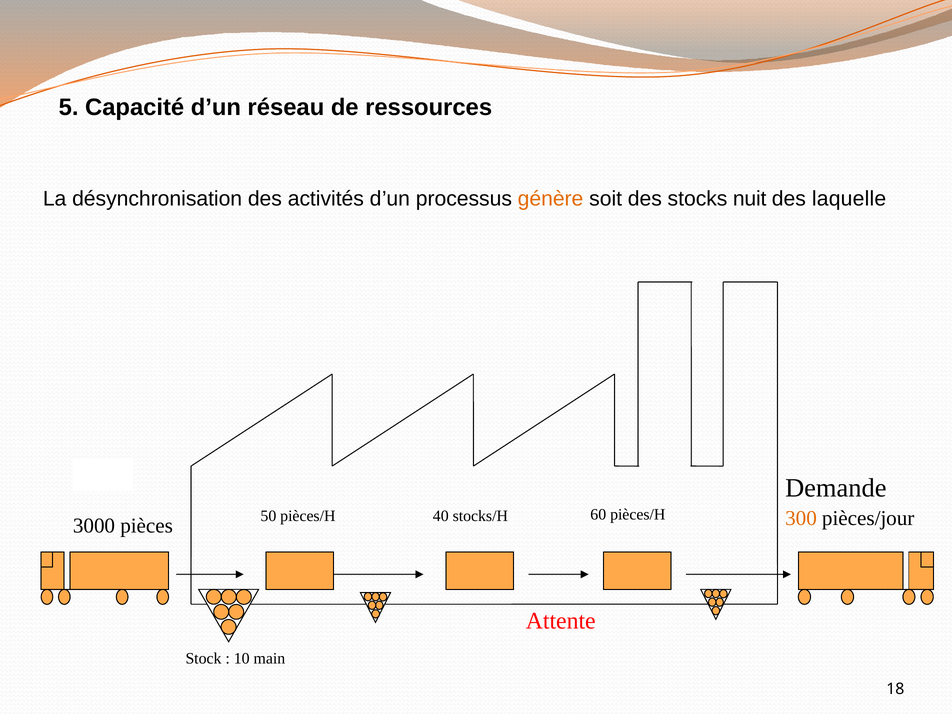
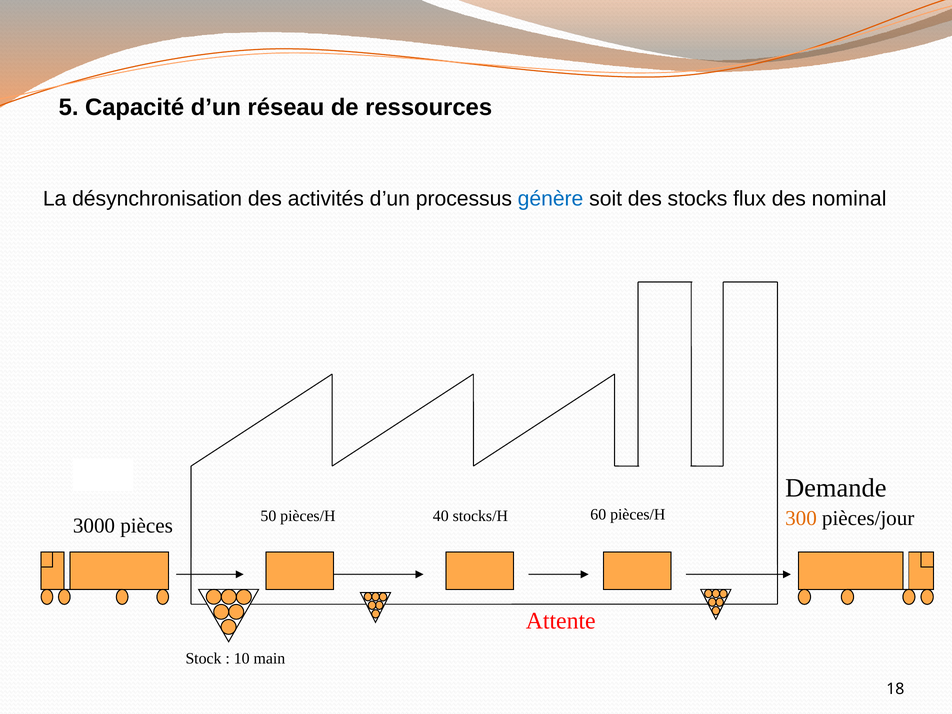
génère colour: orange -> blue
nuit: nuit -> flux
laquelle: laquelle -> nominal
